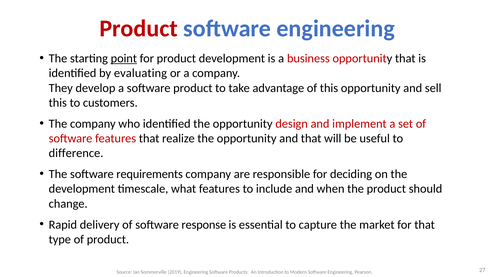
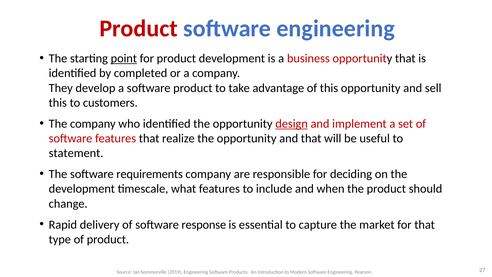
evaluating: evaluating -> completed
design underline: none -> present
difference: difference -> statement
